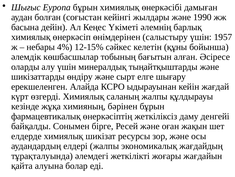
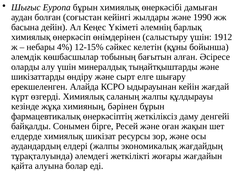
1957: 1957 -> 1912
